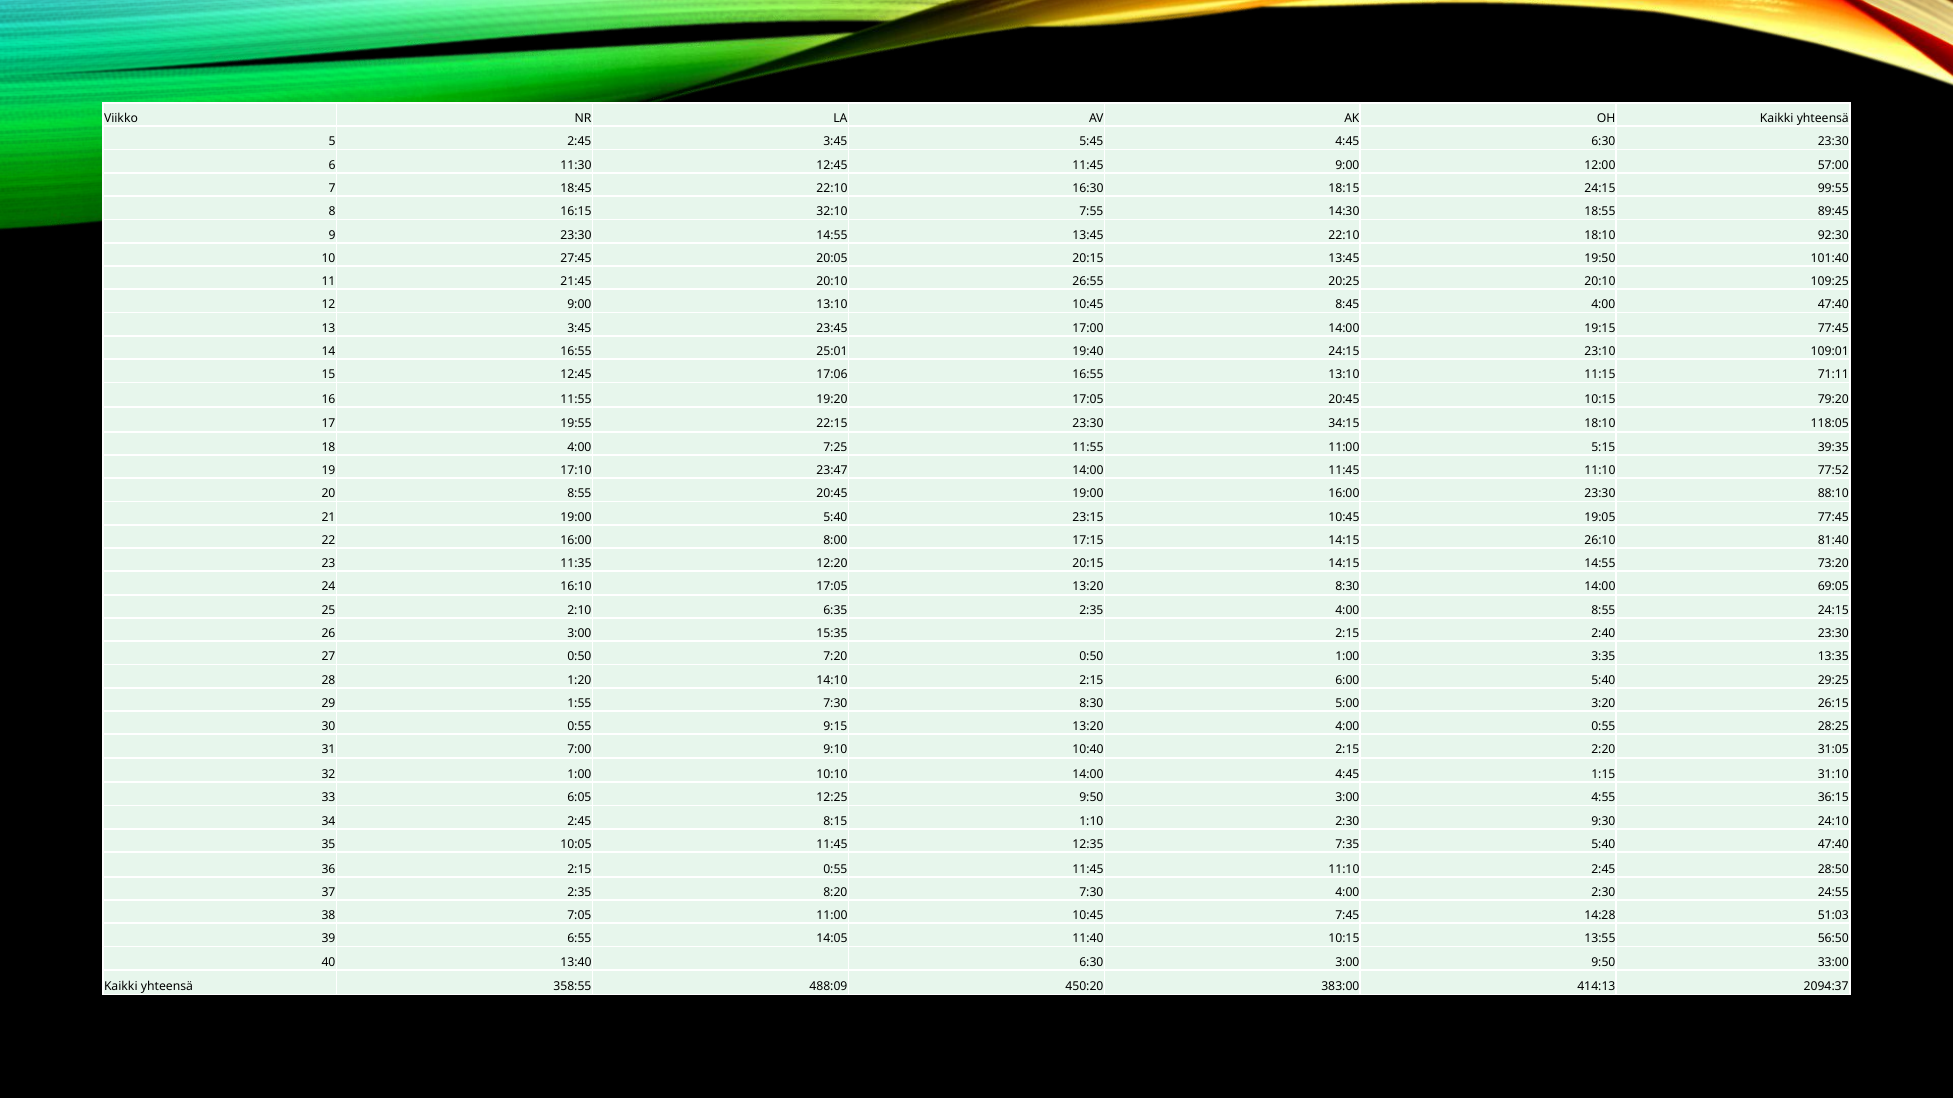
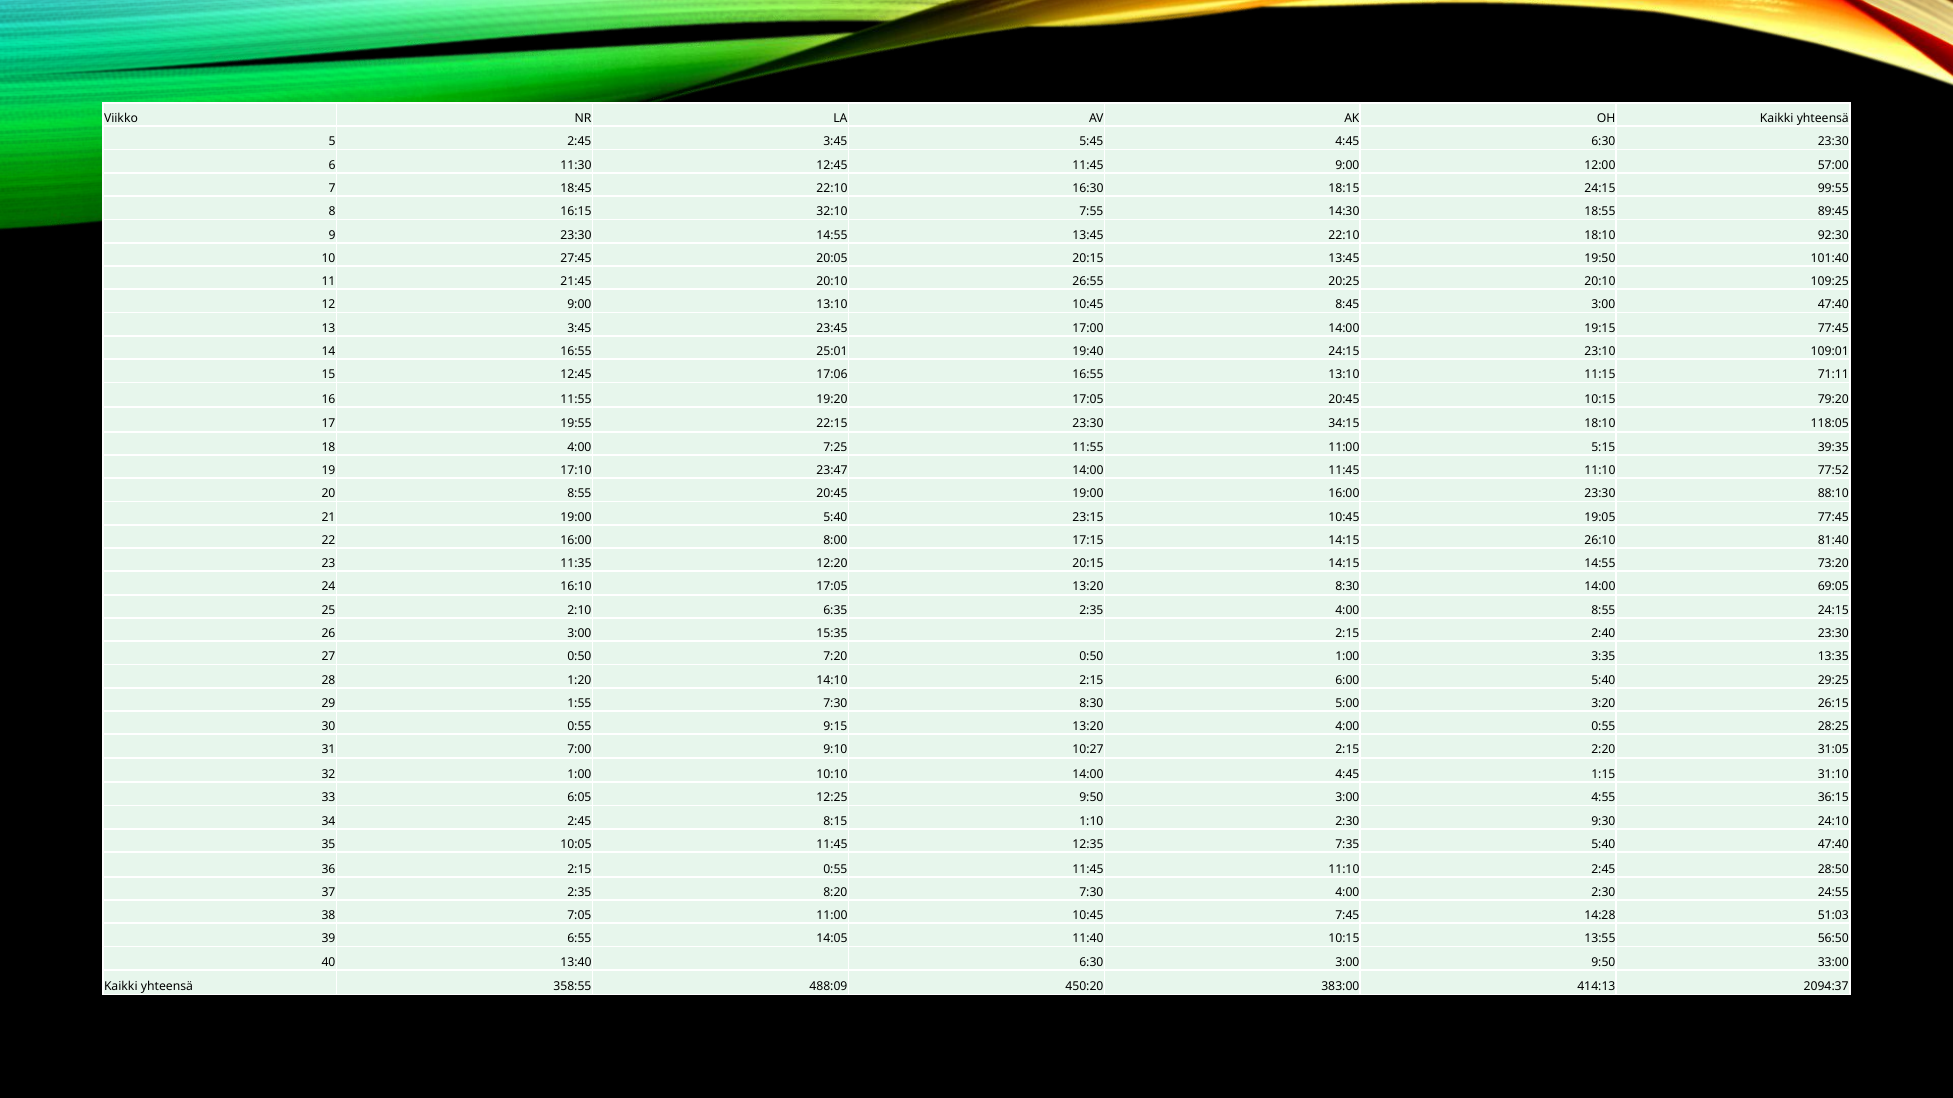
8:45 4:00: 4:00 -> 3:00
10:40: 10:40 -> 10:27
